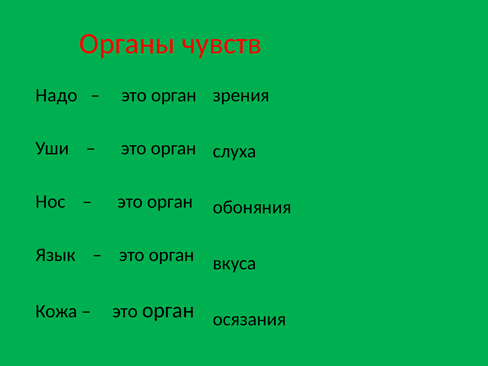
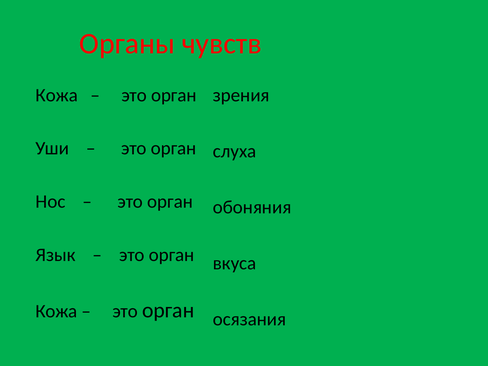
Надо at (57, 95): Надо -> Кожа
